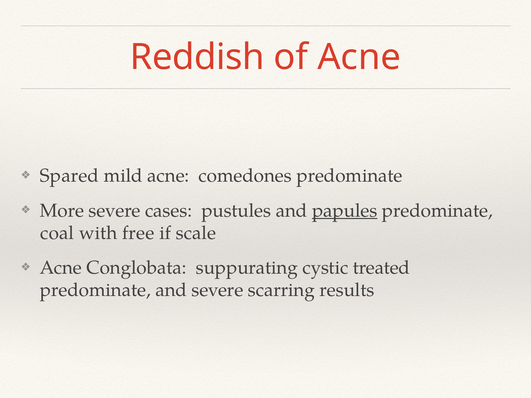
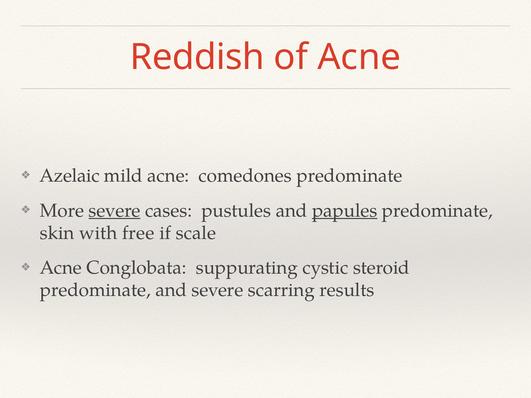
Spared: Spared -> Azelaic
severe at (115, 211) underline: none -> present
coal: coal -> skin
treated: treated -> steroid
